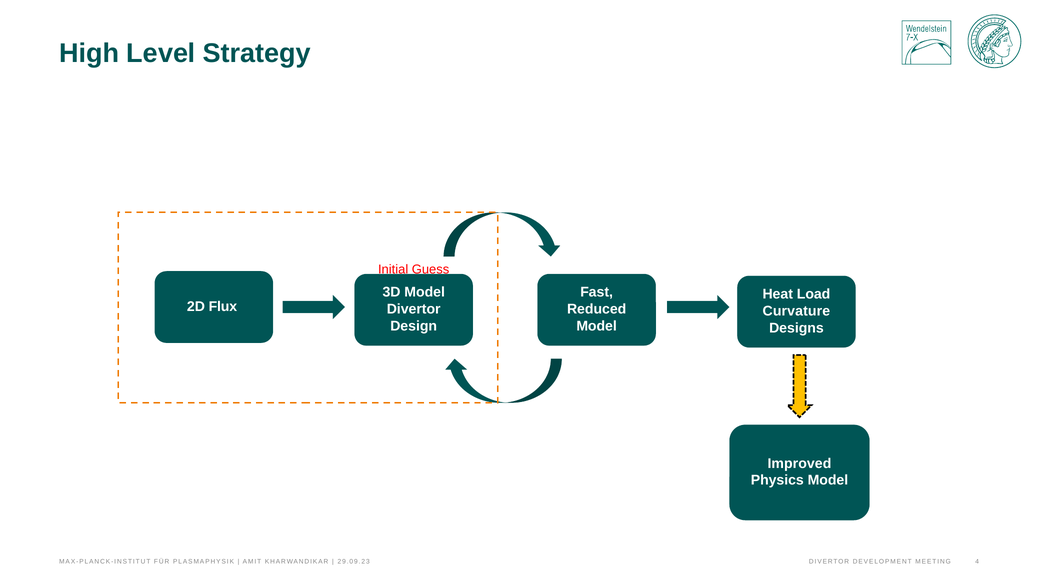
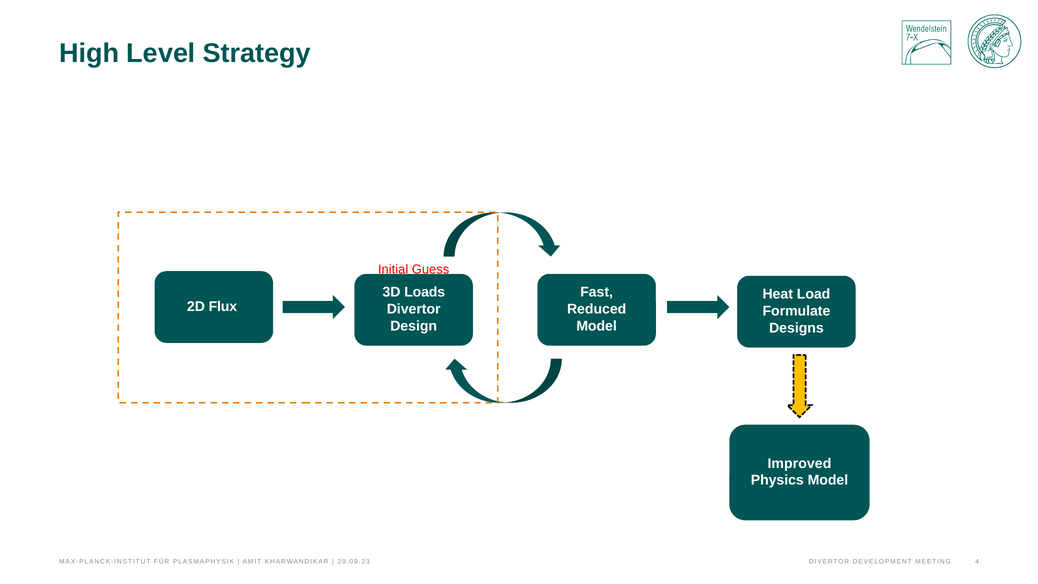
3D Model: Model -> Loads
Curvature: Curvature -> Formulate
